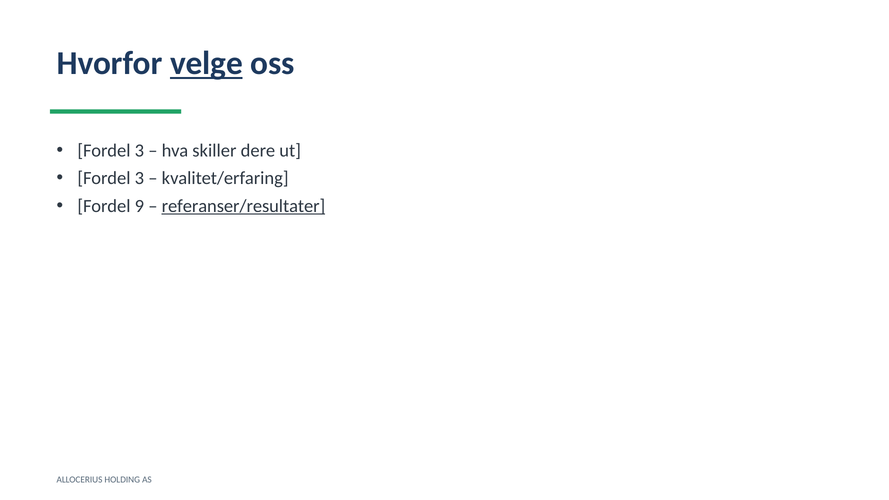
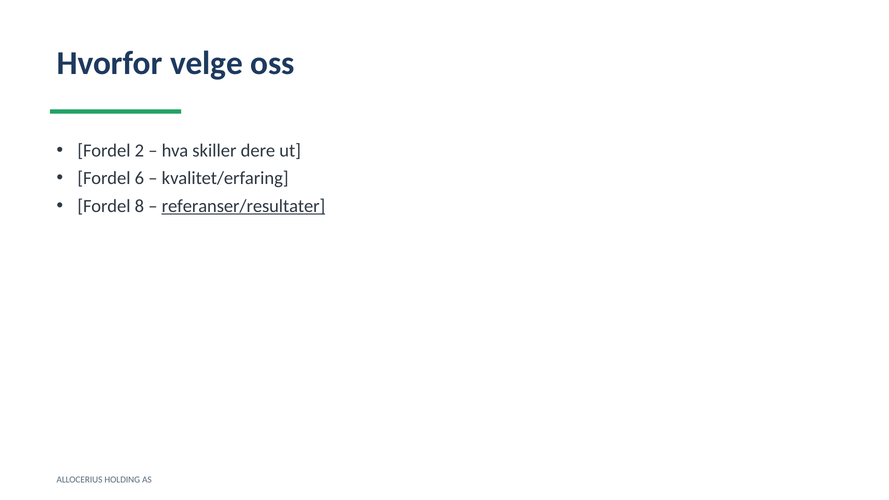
velge underline: present -> none
3 at (139, 151): 3 -> 2
3 at (139, 178): 3 -> 6
9: 9 -> 8
